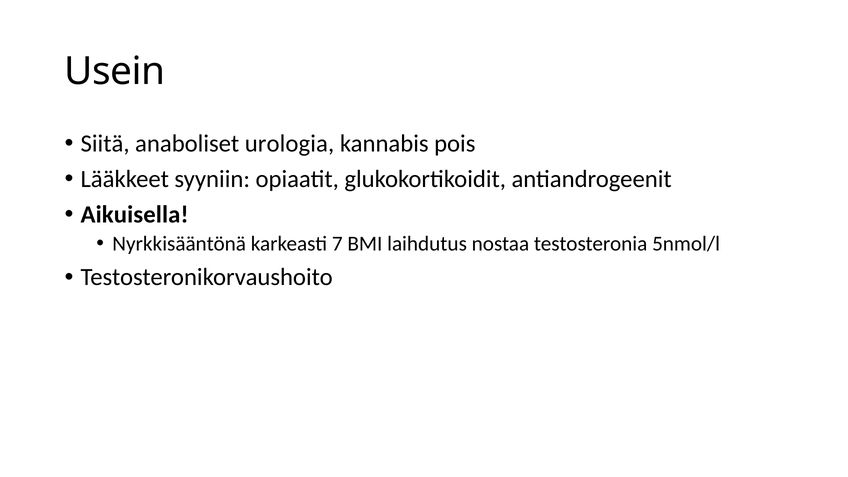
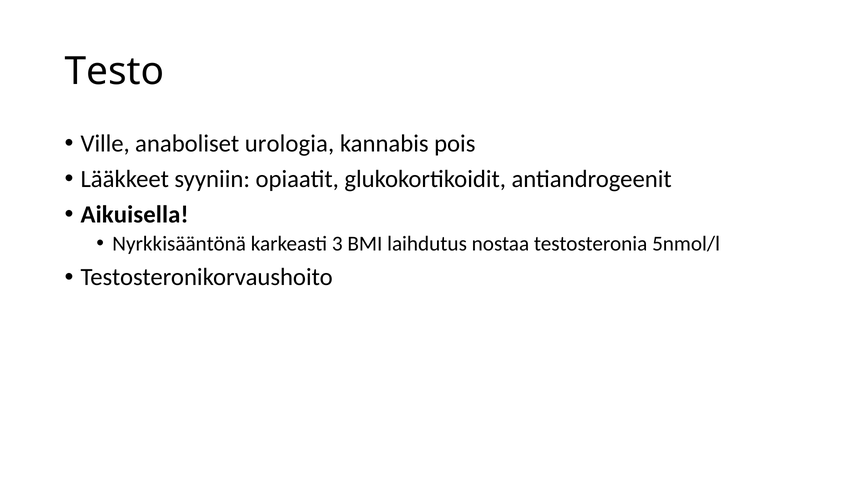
Usein: Usein -> Testo
Siitä: Siitä -> Ville
7: 7 -> 3
